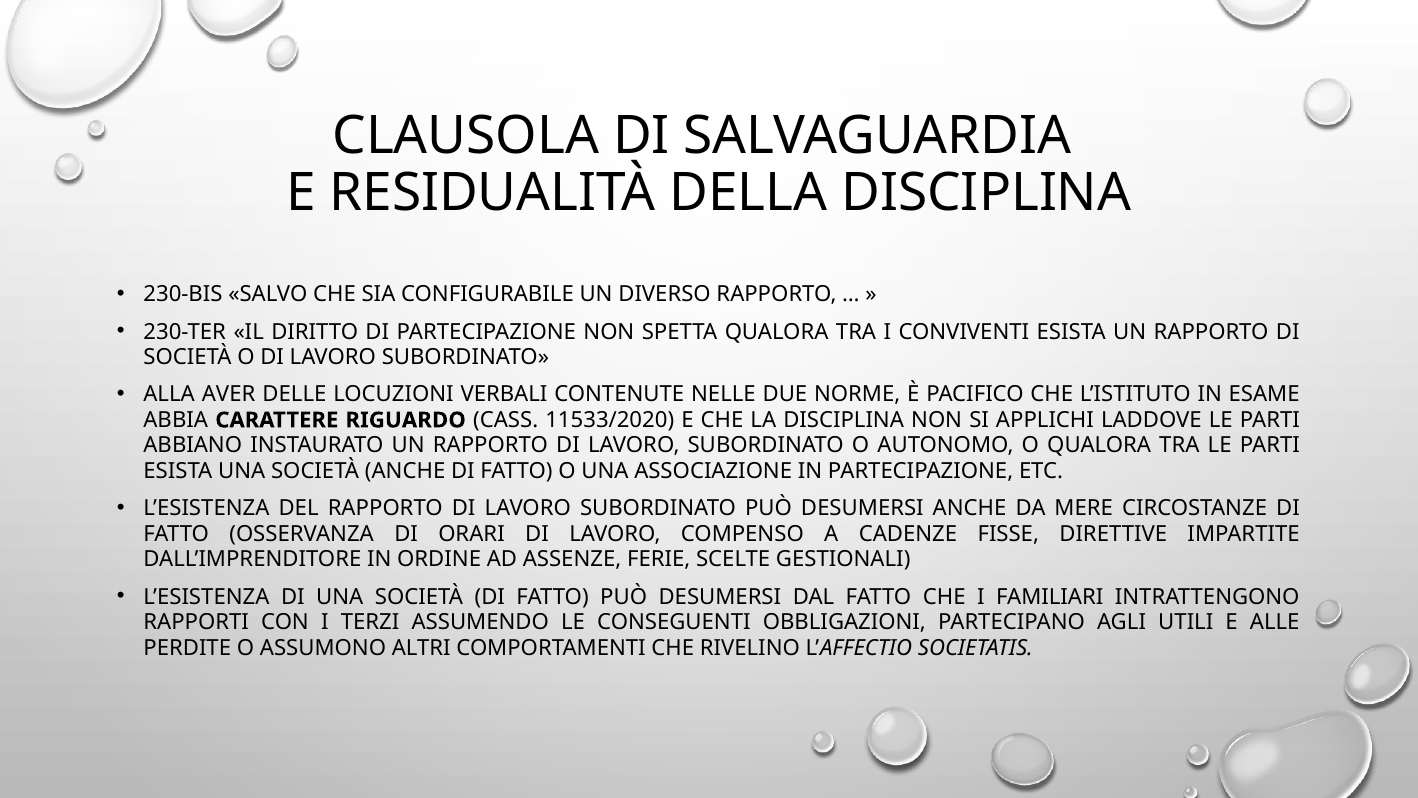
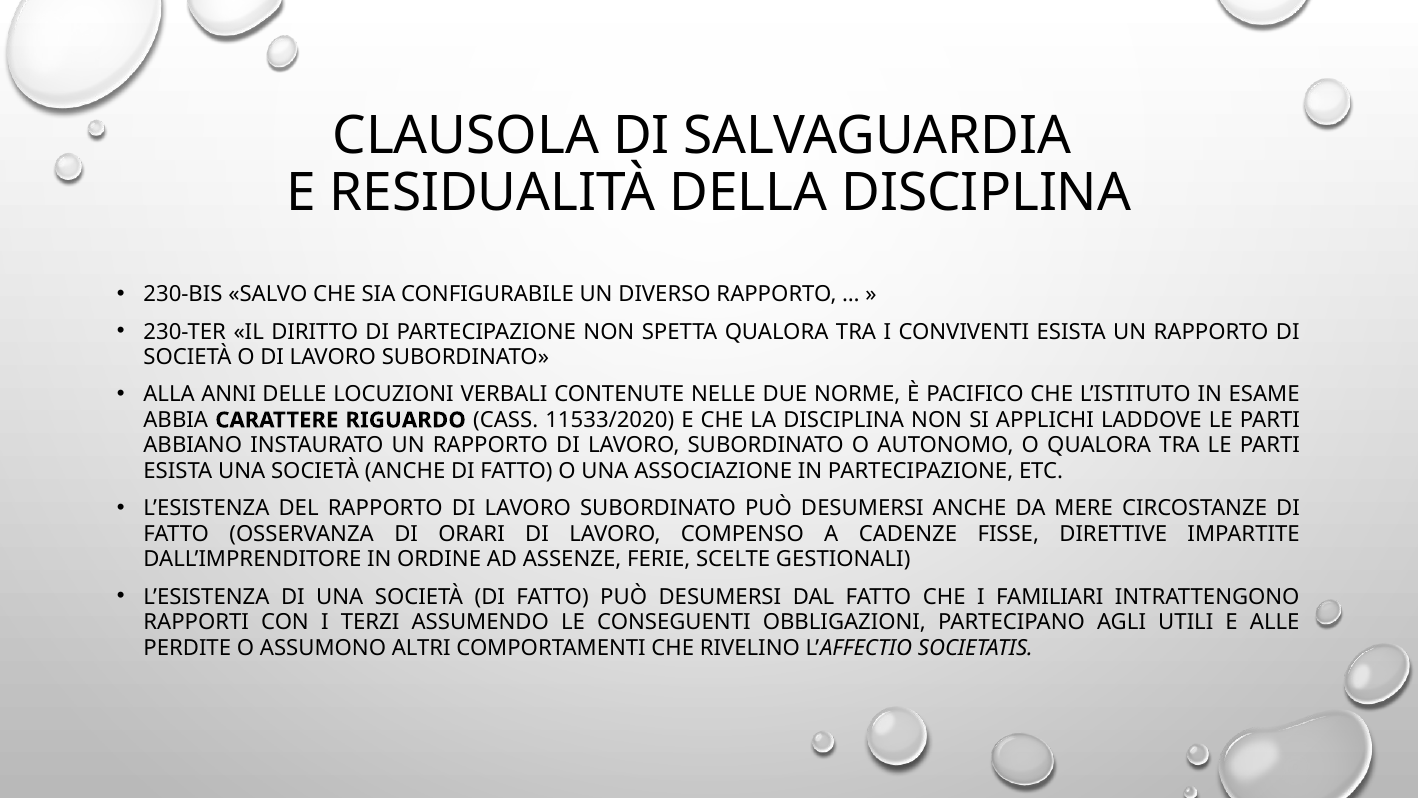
AVER: AVER -> ANNI
